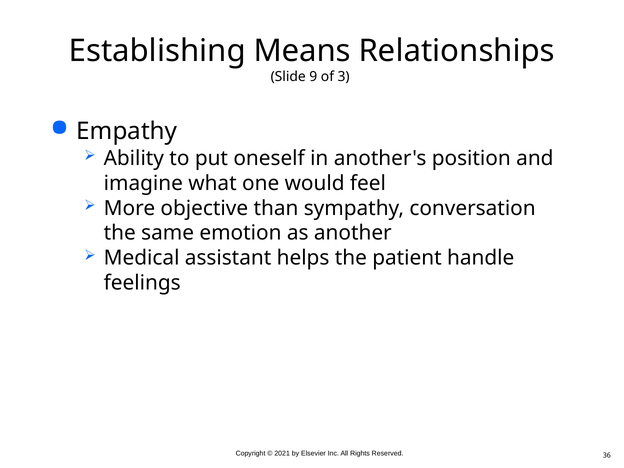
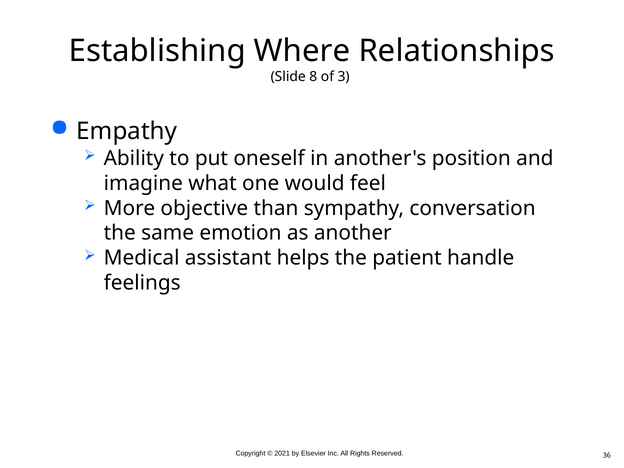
Means: Means -> Where
9: 9 -> 8
